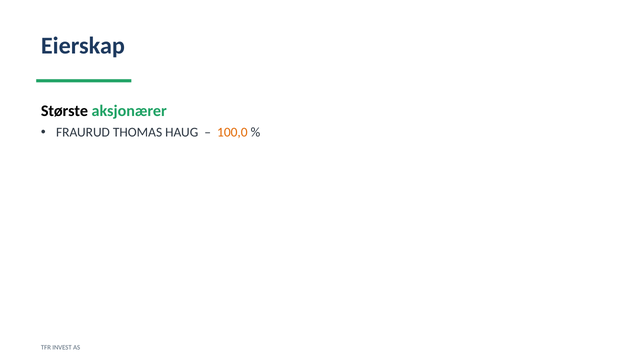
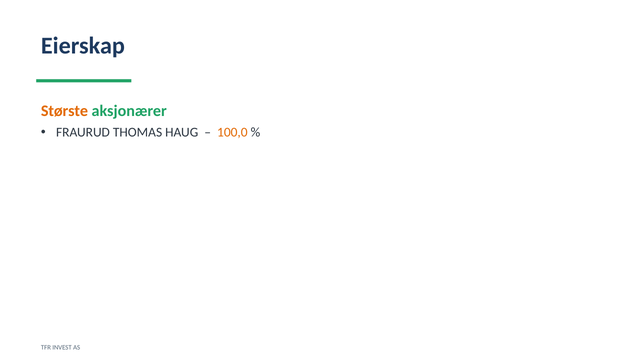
Største colour: black -> orange
